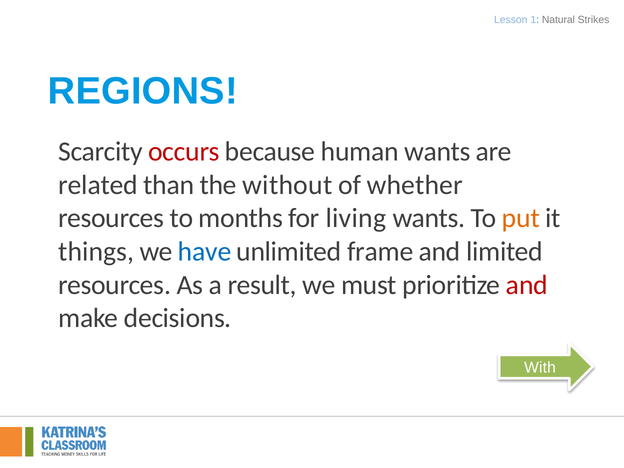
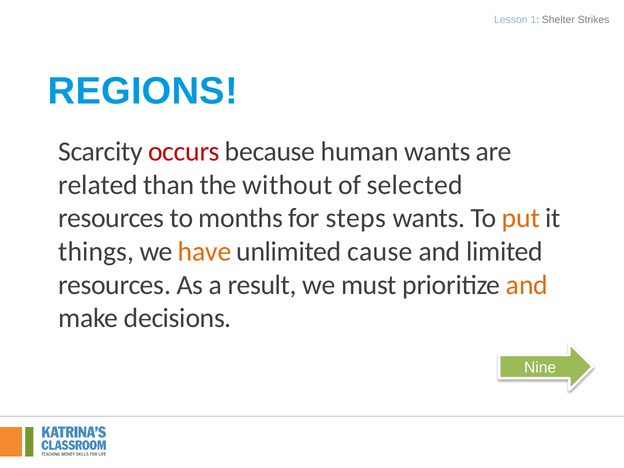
Natural: Natural -> Shelter
whether: whether -> selected
living: living -> steps
have colour: blue -> orange
frame: frame -> cause
and at (527, 285) colour: red -> orange
With: With -> Nine
